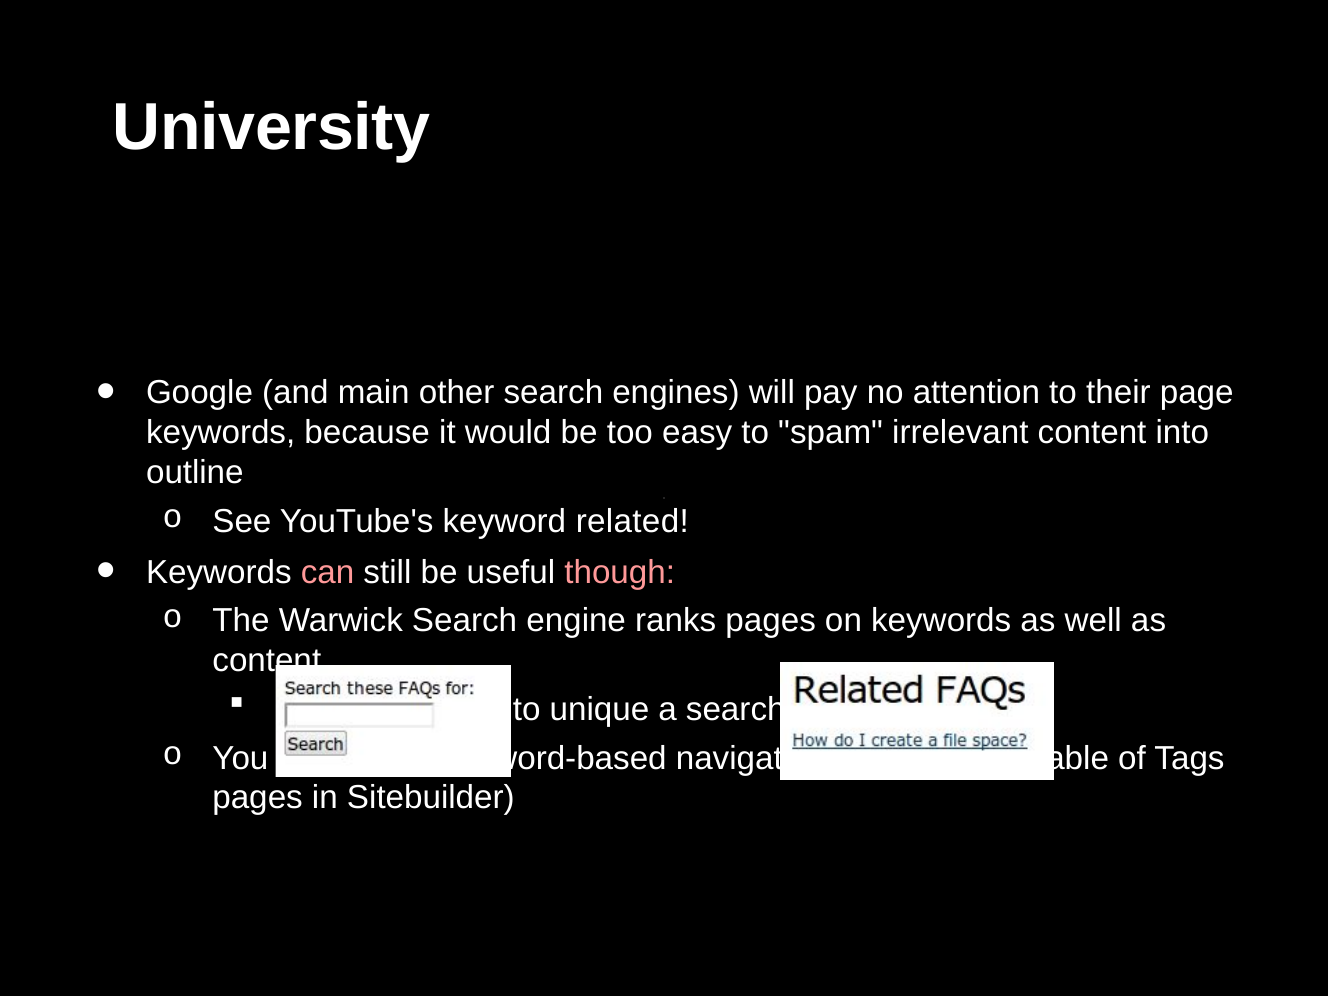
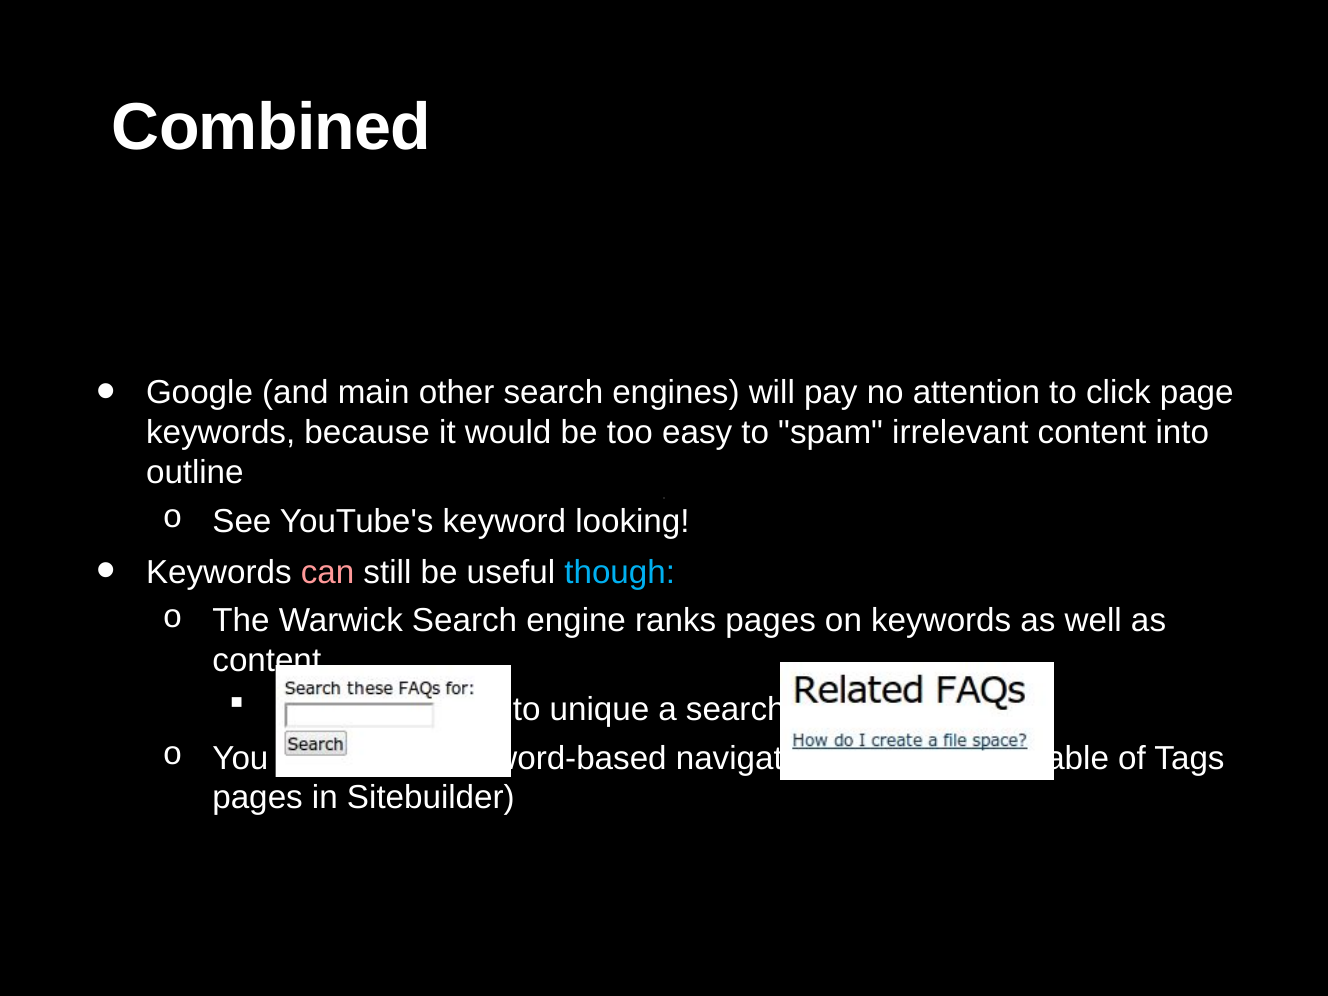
University: University -> Combined
their: their -> click
related: related -> looking
though colour: pink -> light blue
